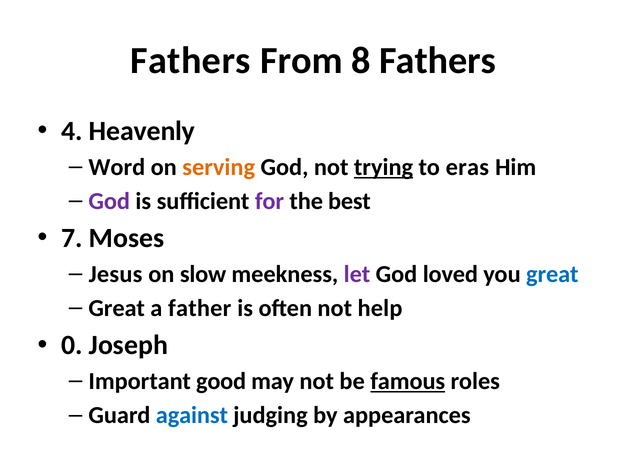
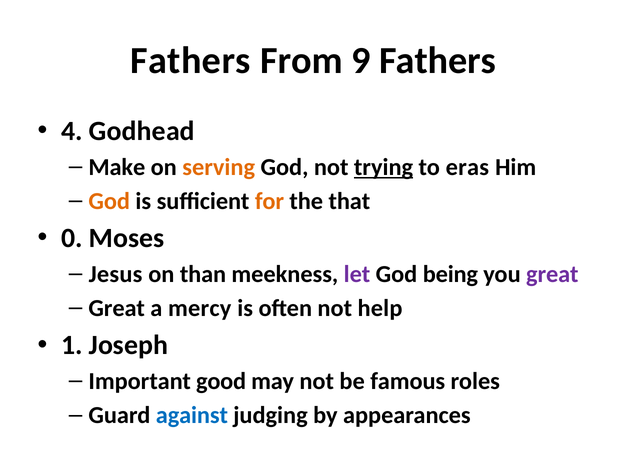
8: 8 -> 9
Heavenly: Heavenly -> Godhead
Word: Word -> Make
God at (109, 201) colour: purple -> orange
for colour: purple -> orange
best: best -> that
7: 7 -> 0
slow: slow -> than
loved: loved -> being
great at (552, 274) colour: blue -> purple
father: father -> mercy
0: 0 -> 1
famous underline: present -> none
